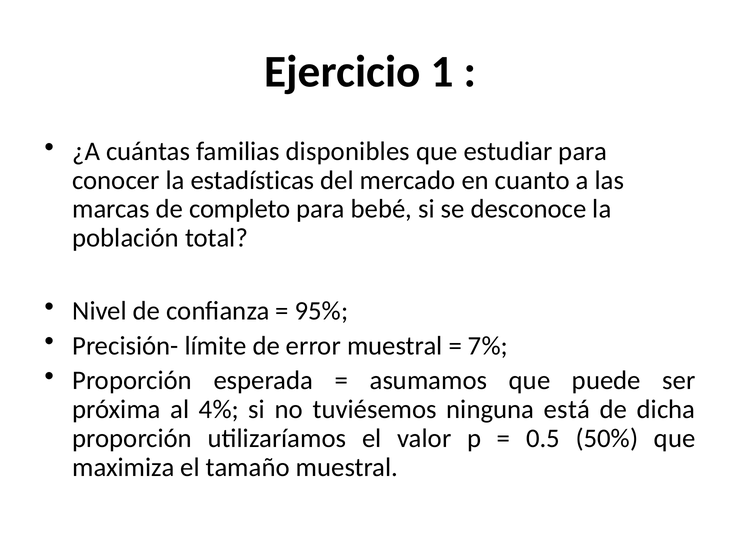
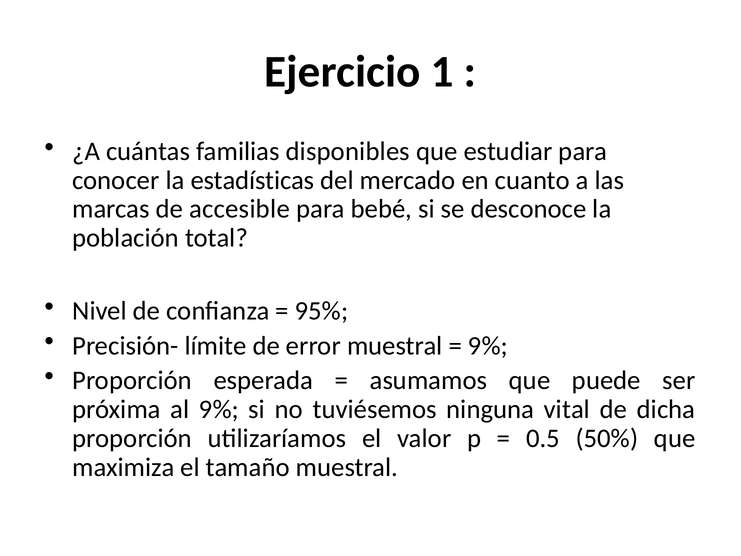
completo: completo -> accesible
7% at (488, 346): 7% -> 9%
al 4%: 4% -> 9%
está: está -> vital
